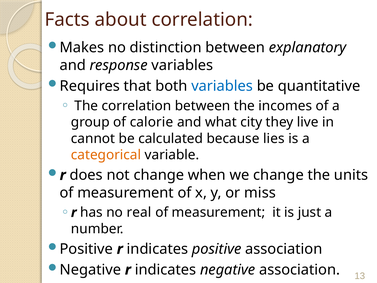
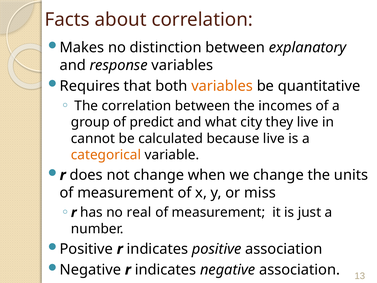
variables at (222, 86) colour: blue -> orange
calorie: calorie -> predict
because lies: lies -> live
